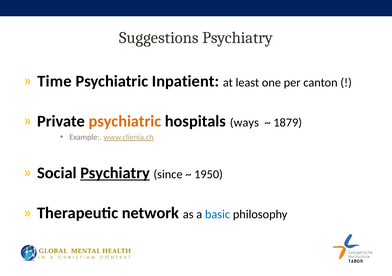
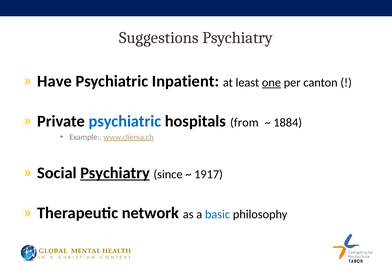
Time: Time -> Have
one underline: none -> present
psychiatric at (125, 122) colour: orange -> blue
ways: ways -> from
1879: 1879 -> 1884
1950: 1950 -> 1917
